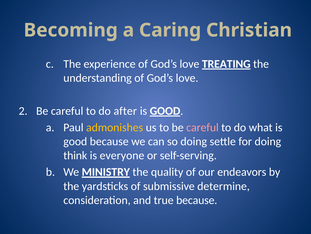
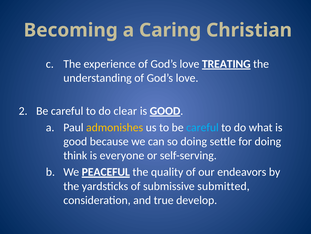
after: after -> clear
careful at (202, 127) colour: pink -> light blue
MINISTRY: MINISTRY -> PEACEFUL
determine: determine -> submitted
true because: because -> develop
